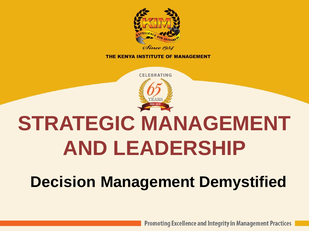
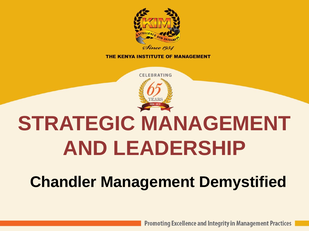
Decision: Decision -> Chandler
